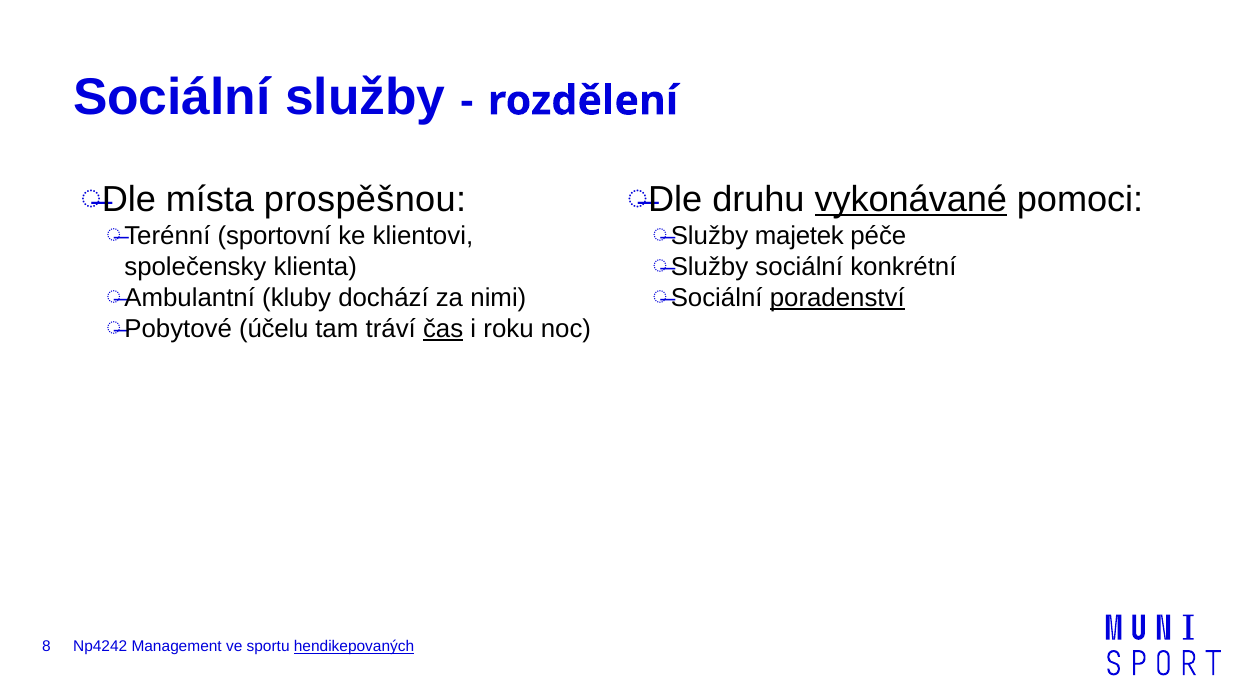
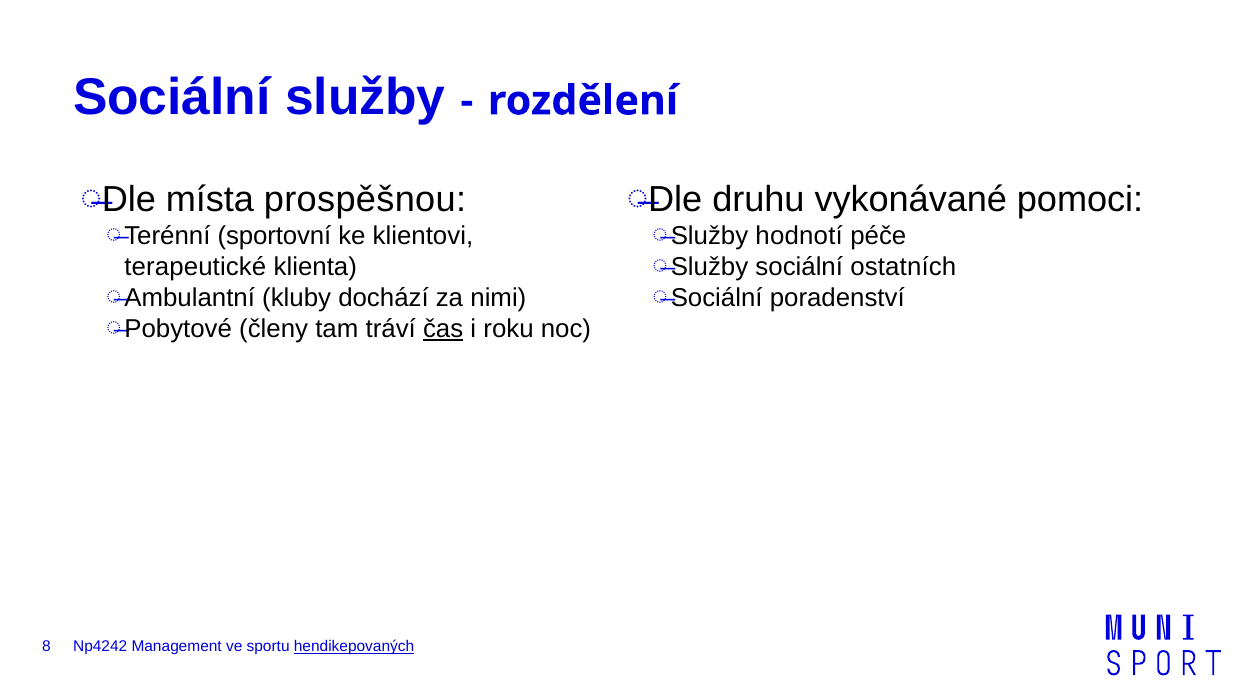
vykonávané underline: present -> none
majetek: majetek -> hodnotí
konkrétní: konkrétní -> ostatních
společensky: společensky -> terapeutické
poradenství underline: present -> none
účelu: účelu -> členy
